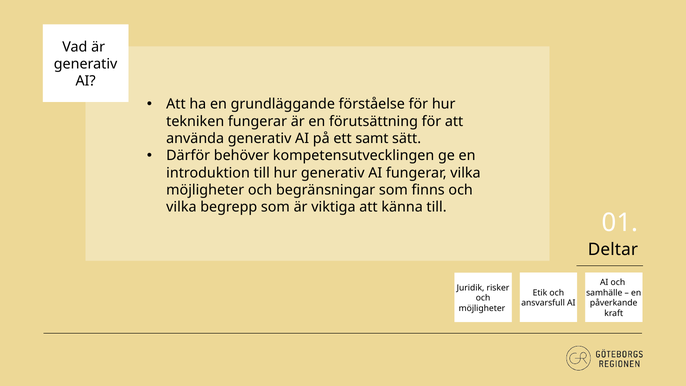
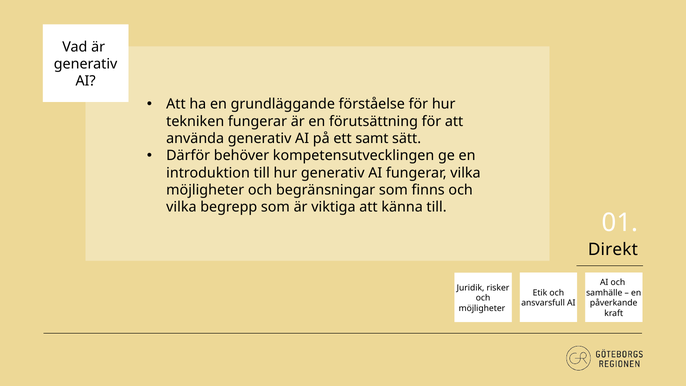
Deltar: Deltar -> Direkt
